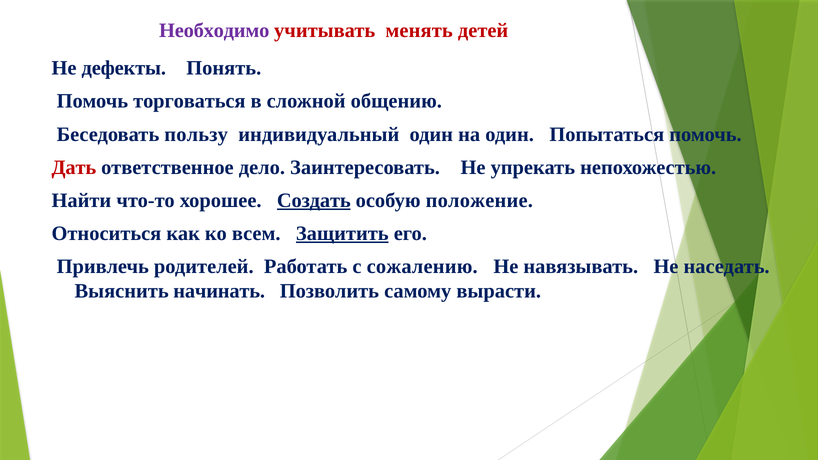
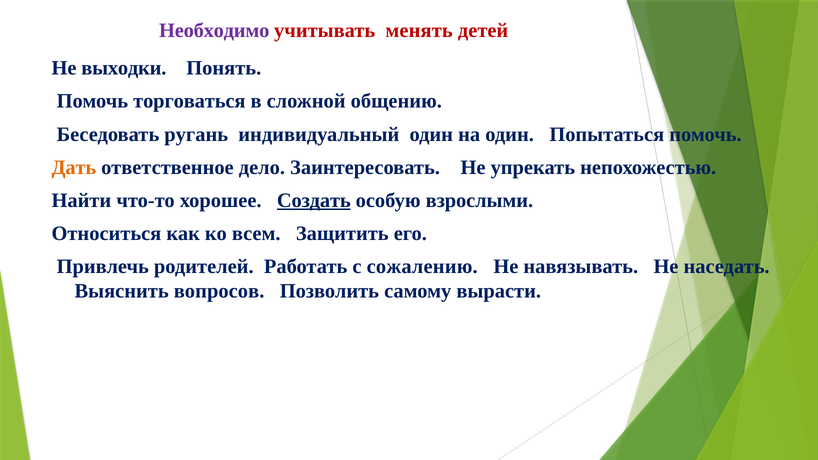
дефекты: дефекты -> выходки
пользу: пользу -> ругань
Дать colour: red -> orange
положение: положение -> взрослыми
Защитить underline: present -> none
начинать: начинать -> вопросов
